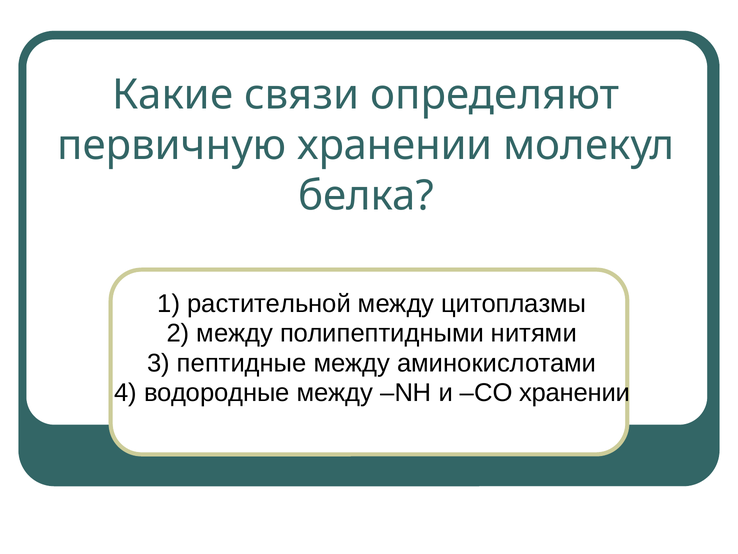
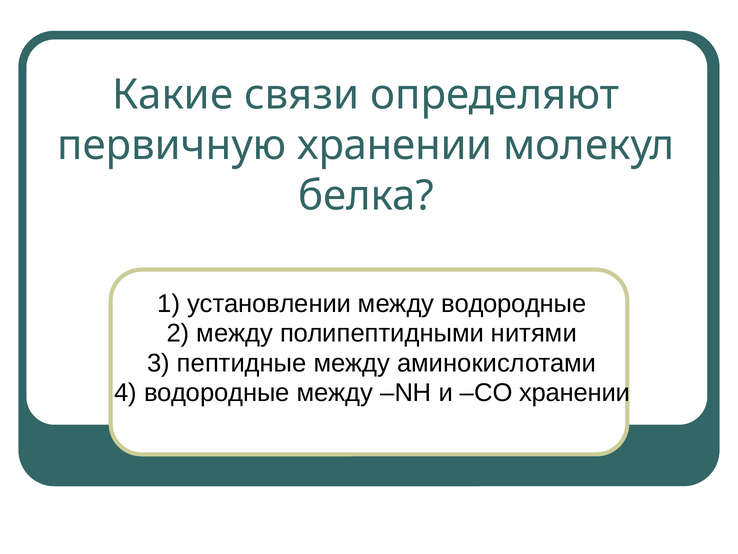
растительной: растительной -> установлении
между цитоплазмы: цитоплазмы -> водородные
